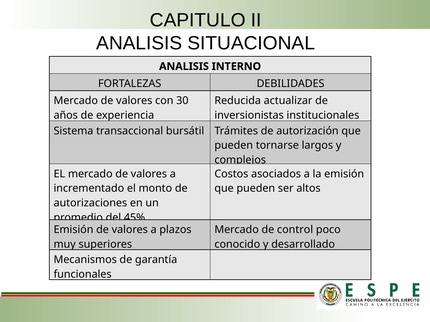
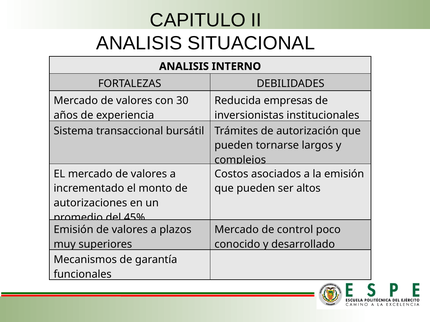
actualizar: actualizar -> empresas
